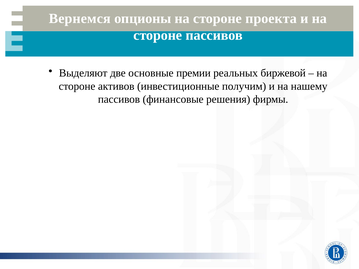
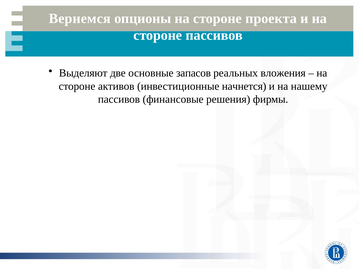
премии: премии -> запасов
биржевой: биржевой -> вложения
получим: получим -> начнется
